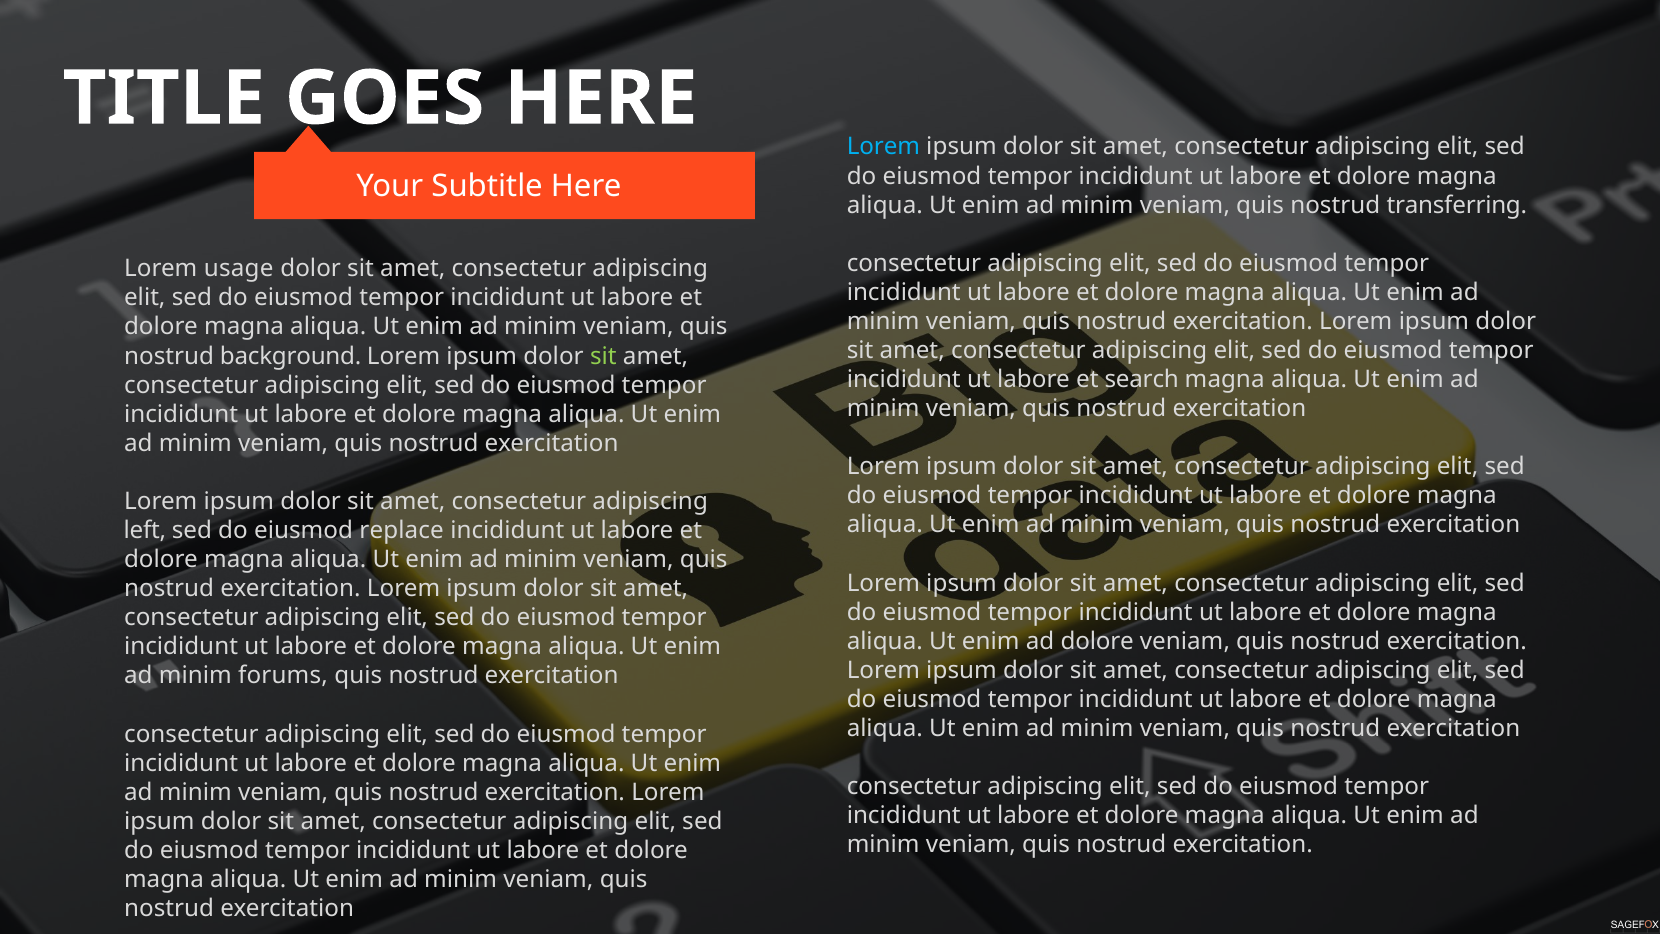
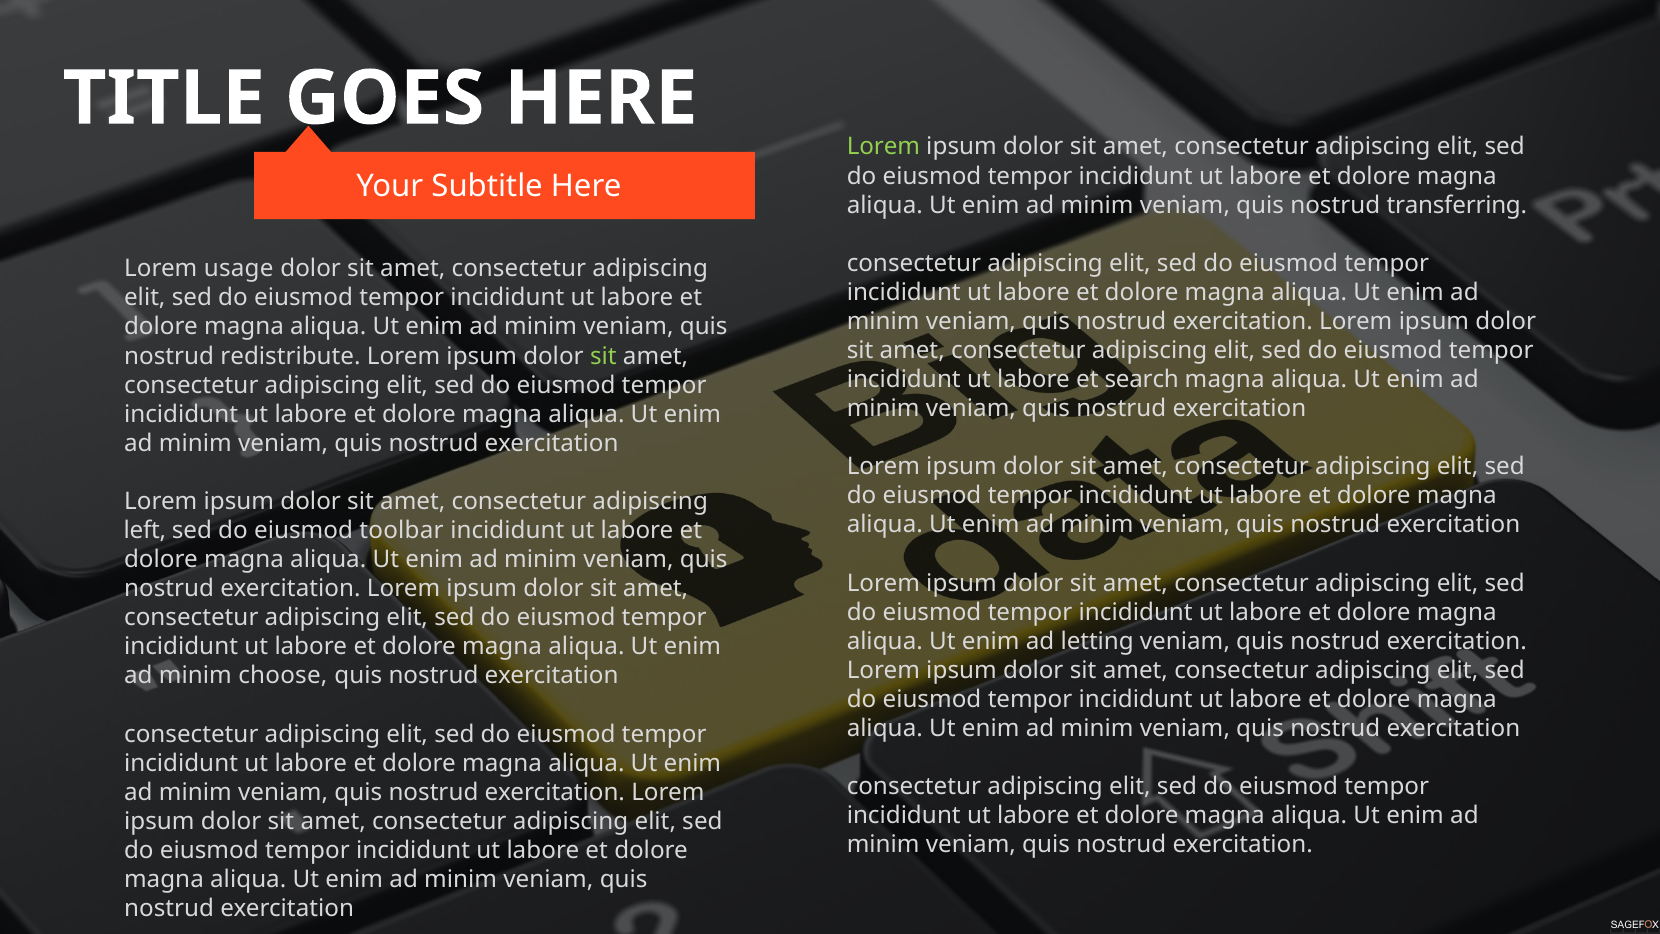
Lorem at (883, 147) colour: light blue -> light green
background: background -> redistribute
replace: replace -> toolbar
ad dolore: dolore -> letting
forums: forums -> choose
